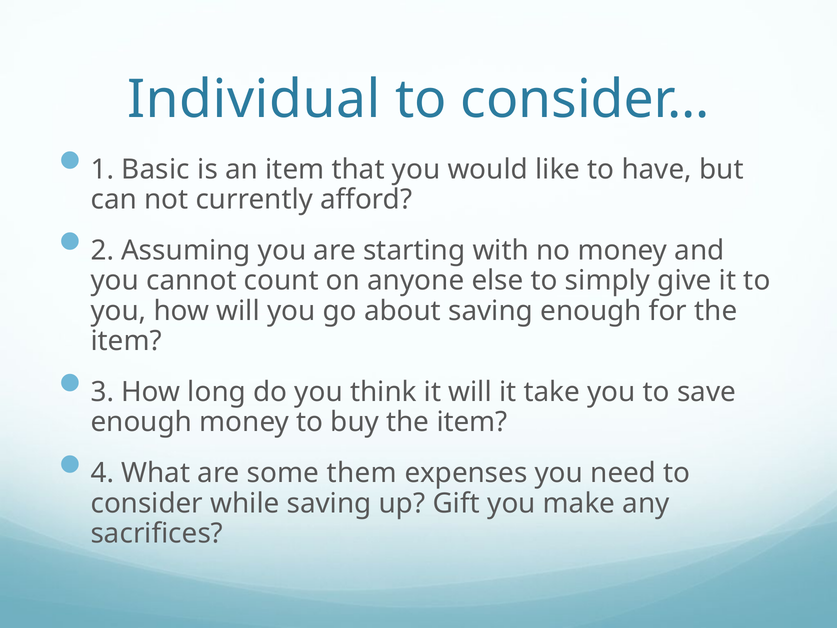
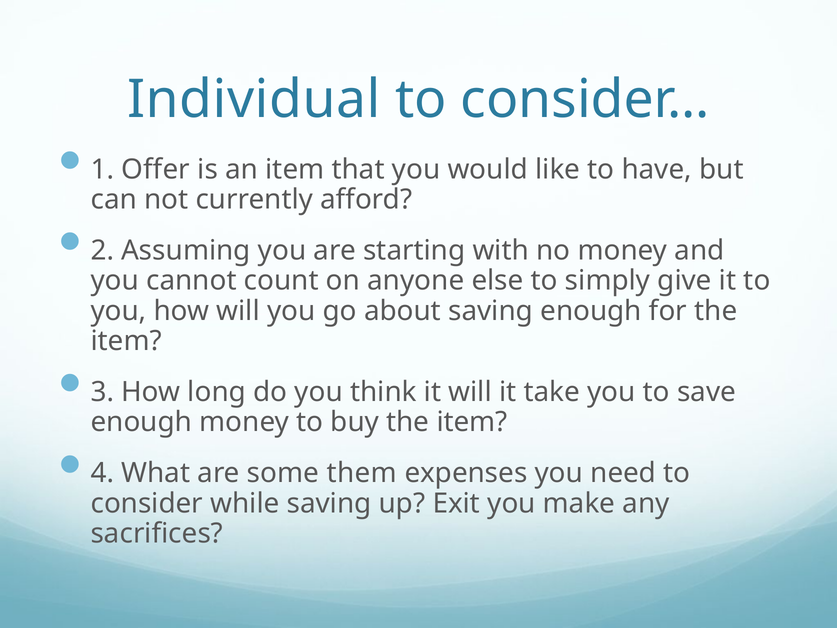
Basic: Basic -> Offer
Gift: Gift -> Exit
